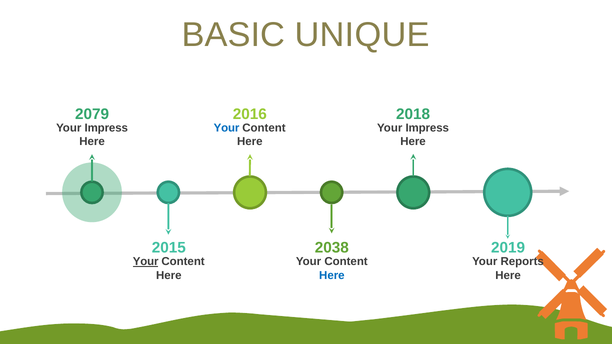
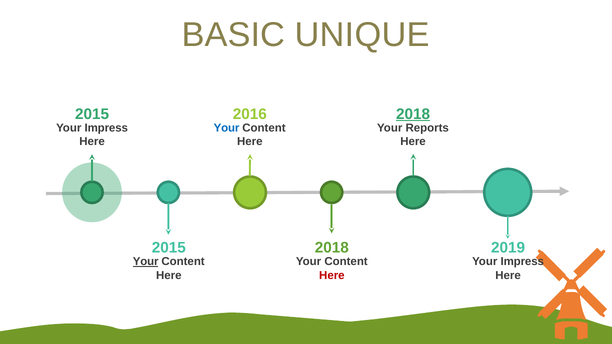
2079 at (92, 114): 2079 -> 2015
2018 at (413, 114) underline: none -> present
Impress at (427, 128): Impress -> Reports
2038 at (332, 248): 2038 -> 2018
Reports at (522, 262): Reports -> Impress
Here at (332, 275) colour: blue -> red
